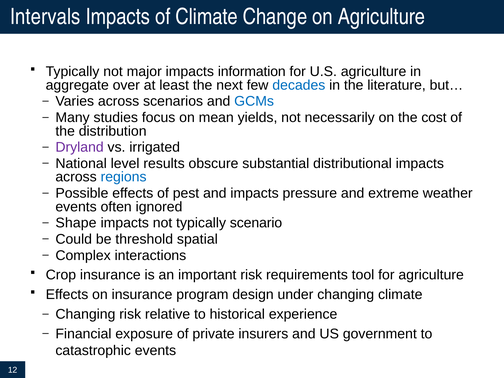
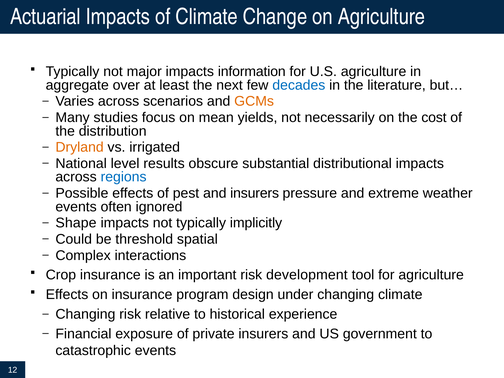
Intervals: Intervals -> Actuarial
GCMs colour: blue -> orange
Dryland colour: purple -> orange
and impacts: impacts -> insurers
scenario: scenario -> implicitly
requirements: requirements -> development
